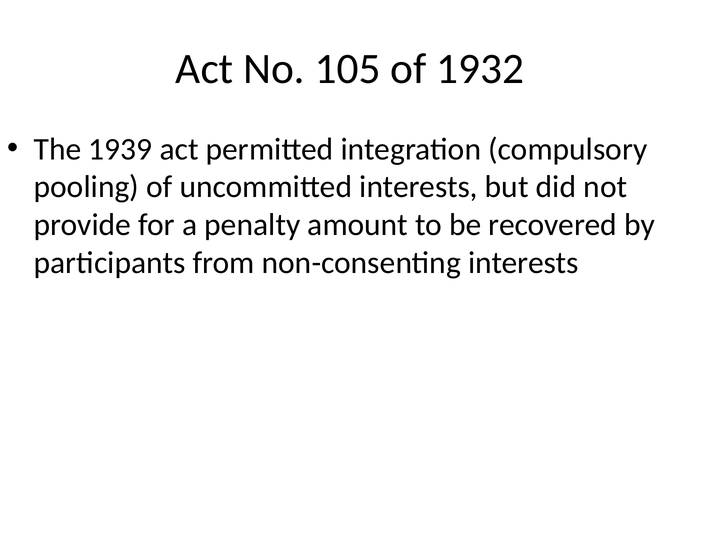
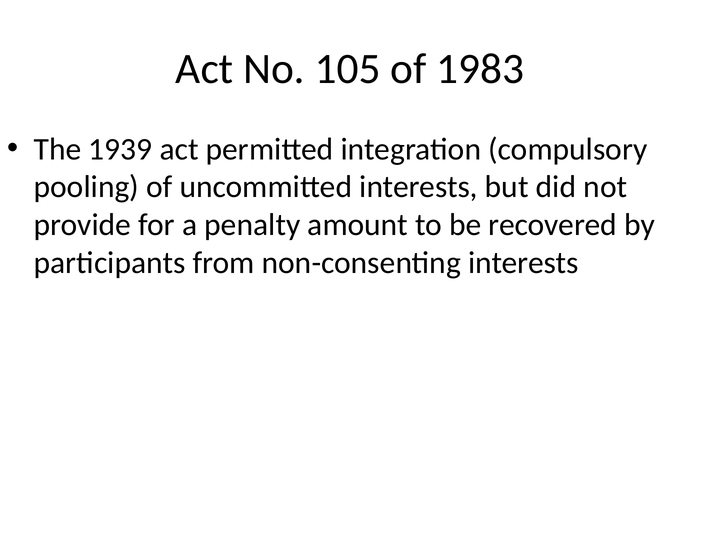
1932: 1932 -> 1983
